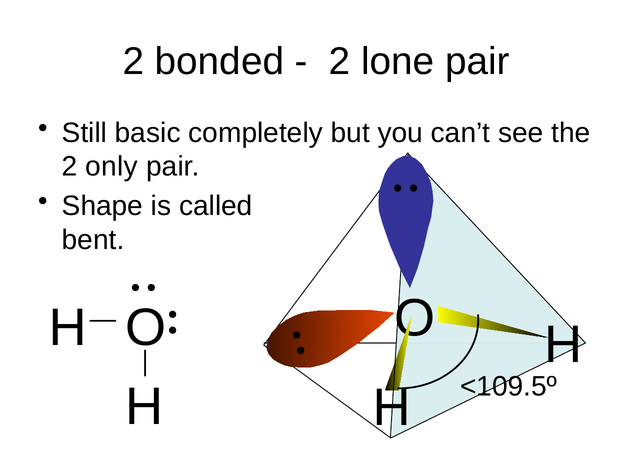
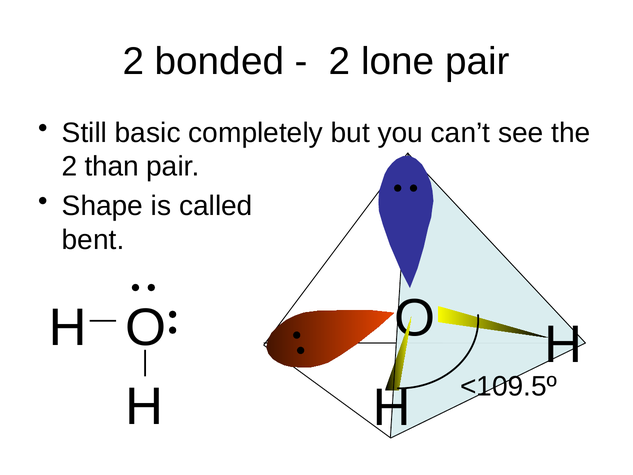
only: only -> than
